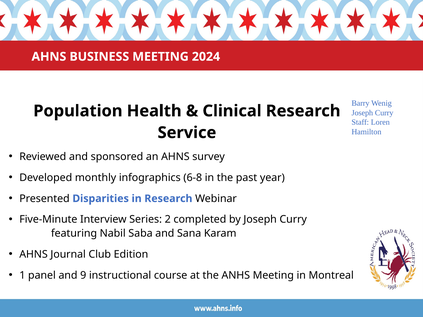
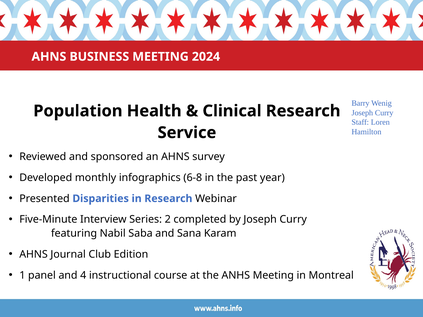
9: 9 -> 4
